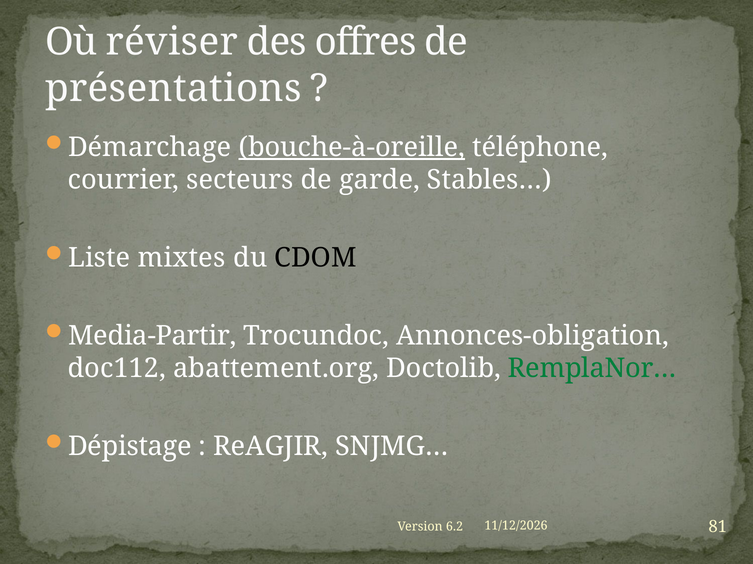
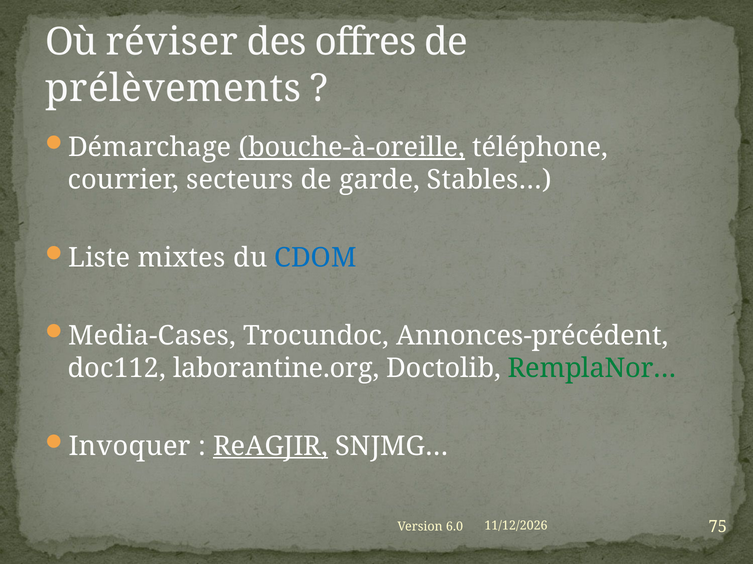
présentations: présentations -> prélèvements
CDOM colour: black -> blue
Media-Partir: Media-Partir -> Media-Cases
Annonces-obligation: Annonces-obligation -> Annonces-précédent
abattement.org: abattement.org -> laborantine.org
Dépistage: Dépistage -> Invoquer
ReAGJIR underline: none -> present
81: 81 -> 75
6.2: 6.2 -> 6.0
